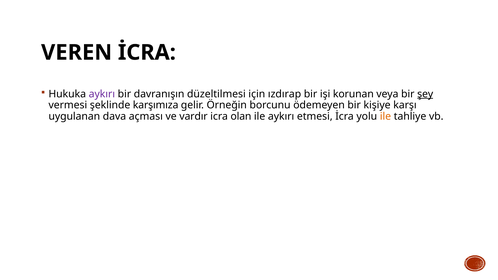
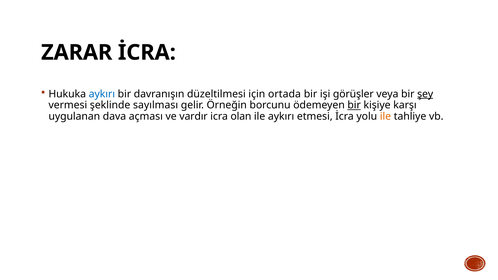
VEREN: VEREN -> ZARAR
aykırı at (102, 94) colour: purple -> blue
ızdırap: ızdırap -> ortada
korunan: korunan -> görüşler
karşımıza: karşımıza -> sayılması
bir at (354, 105) underline: none -> present
